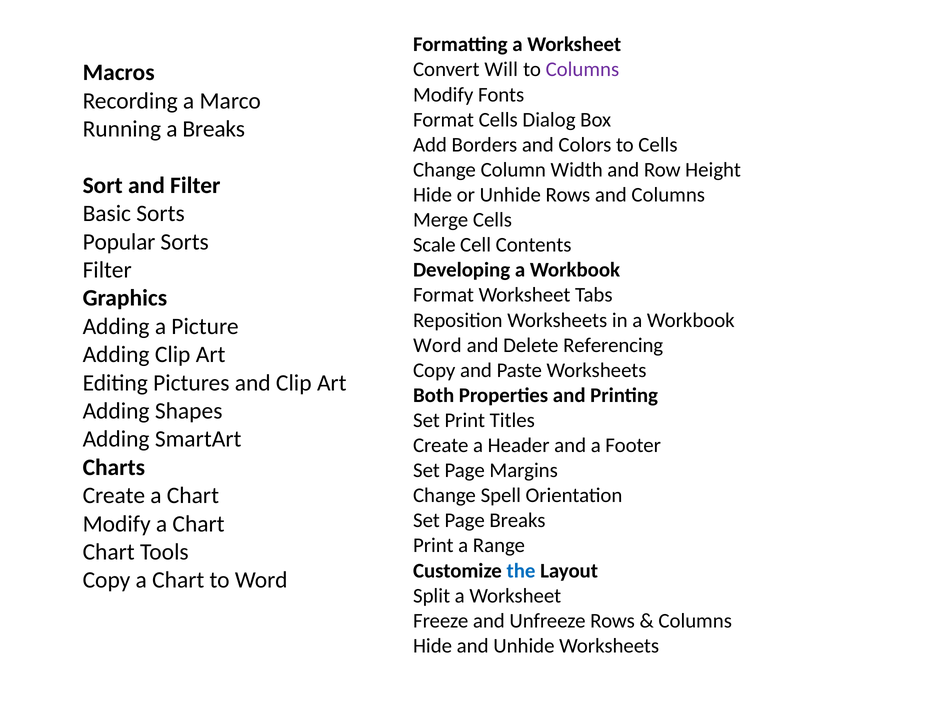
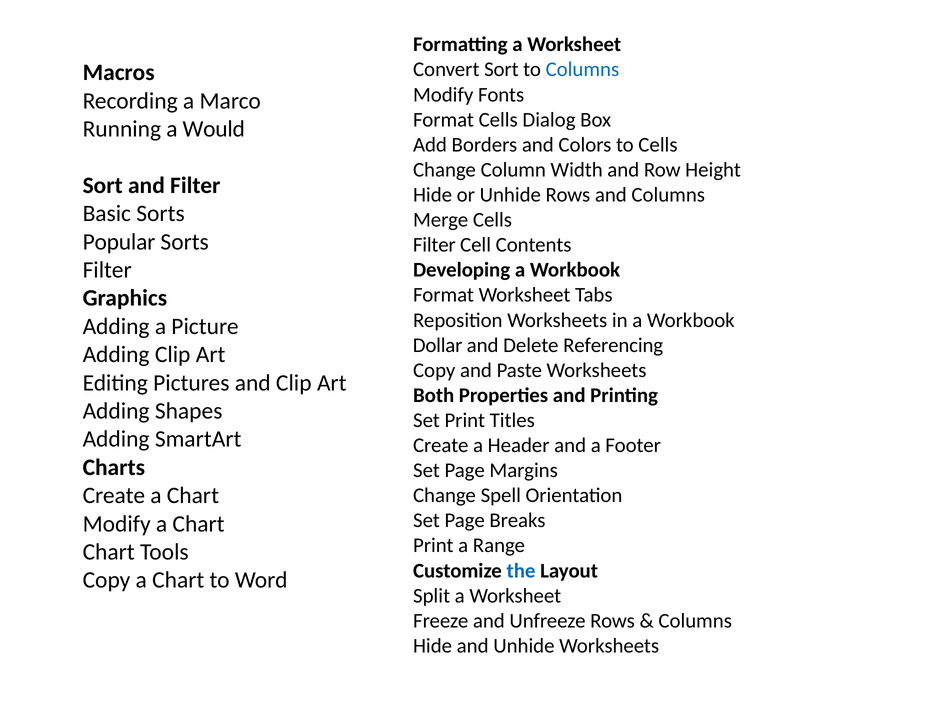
Convert Will: Will -> Sort
Columns at (582, 70) colour: purple -> blue
a Breaks: Breaks -> Would
Scale at (434, 245): Scale -> Filter
Word at (437, 345): Word -> Dollar
